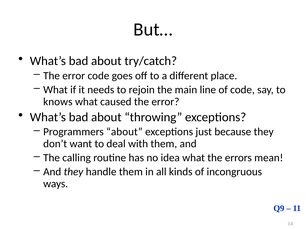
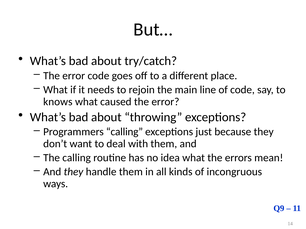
Programmers about: about -> calling
